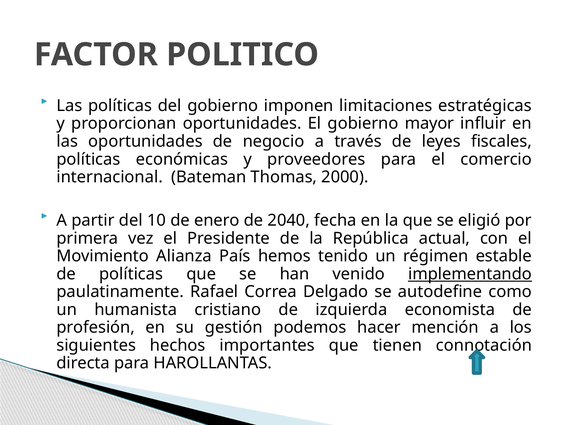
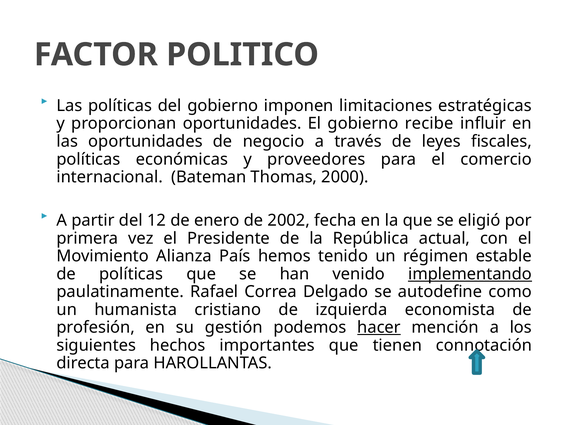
mayor: mayor -> recibe
10: 10 -> 12
2040: 2040 -> 2002
hacer underline: none -> present
